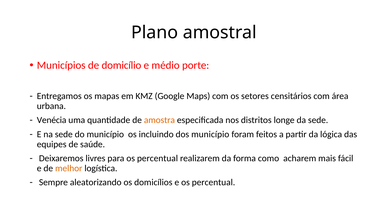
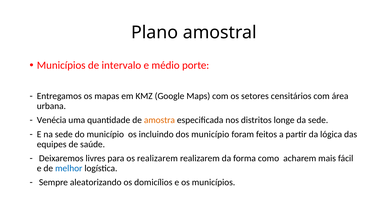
domicílio: domicílio -> intervalo
para os percentual: percentual -> realizarem
melhor colour: orange -> blue
e os percentual: percentual -> municípios
